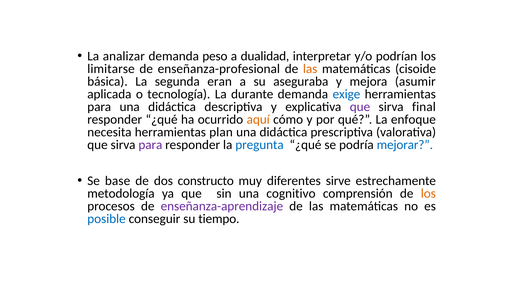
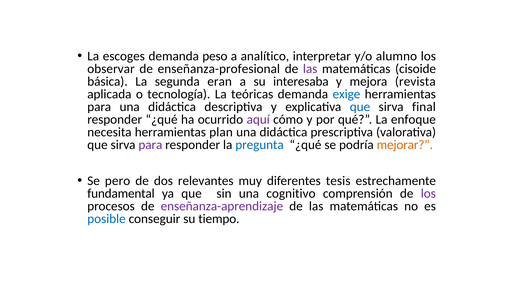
analizar: analizar -> escoges
dualidad: dualidad -> analítico
podrían: podrían -> alumno
limitarse: limitarse -> observar
las at (310, 69) colour: orange -> purple
aseguraba: aseguraba -> interesaba
asumir: asumir -> revista
durante: durante -> teóricas
que at (360, 107) colour: purple -> blue
aquí colour: orange -> purple
mejorar colour: blue -> orange
base: base -> pero
constructo: constructo -> relevantes
sirve: sirve -> tesis
metodología: metodología -> fundamental
los at (428, 193) colour: orange -> purple
